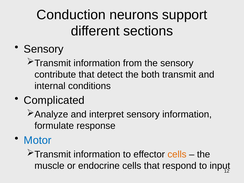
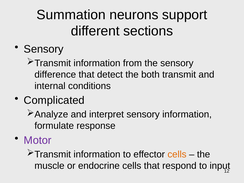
Conduction: Conduction -> Summation
contribute: contribute -> difference
Motor colour: blue -> purple
